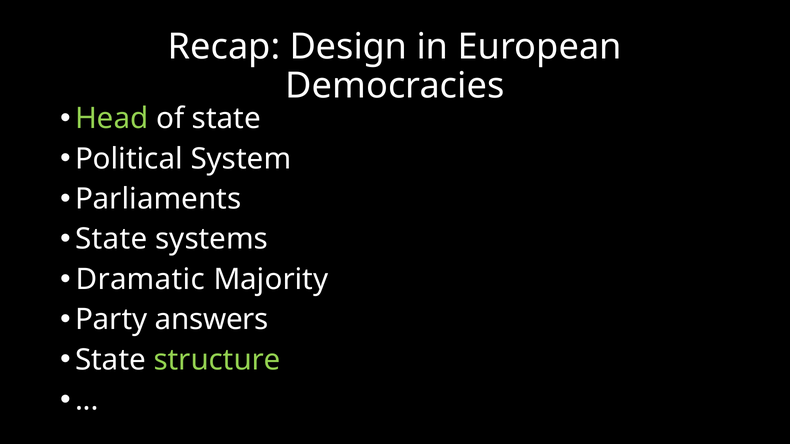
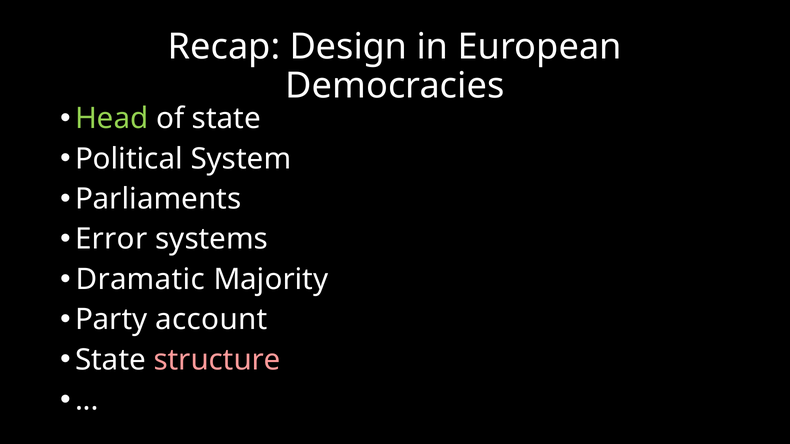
State at (111, 239): State -> Error
answers: answers -> account
structure colour: light green -> pink
